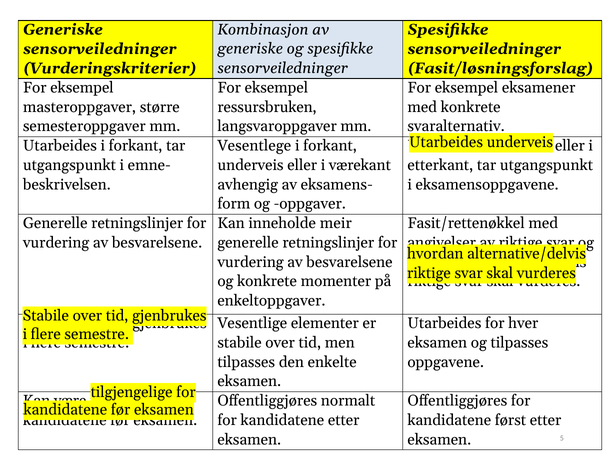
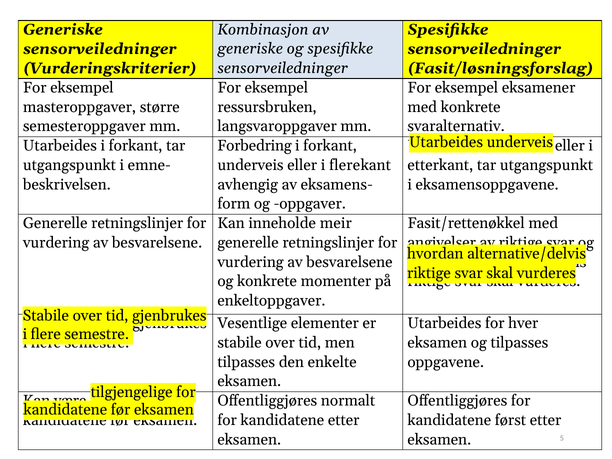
Vesentlege: Vesentlege -> Forbedring
eller i være: være -> flere
